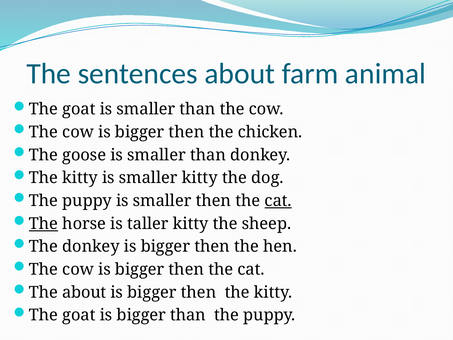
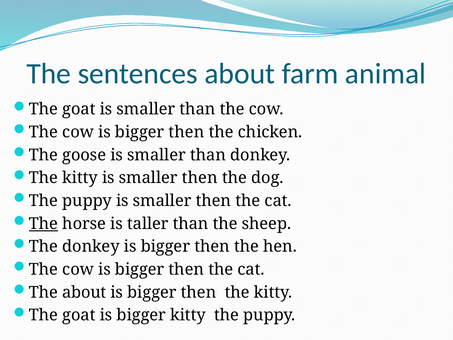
kitty is smaller kitty: kitty -> then
cat at (278, 201) underline: present -> none
taller kitty: kitty -> than
bigger than: than -> kitty
